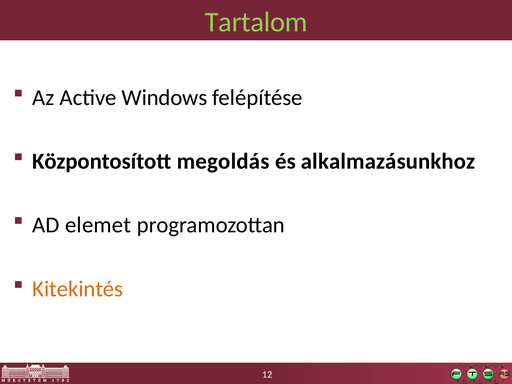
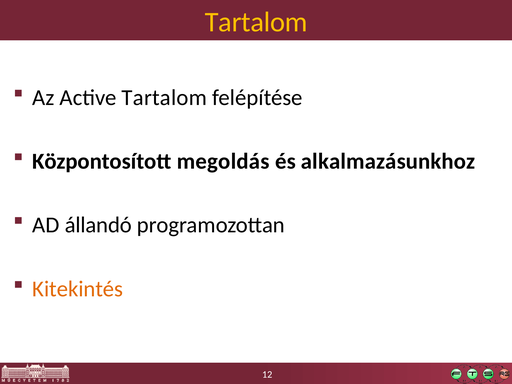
Tartalom at (256, 22) colour: light green -> yellow
Active Windows: Windows -> Tartalom
elemet: elemet -> állandó
